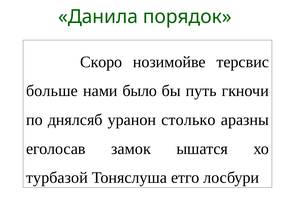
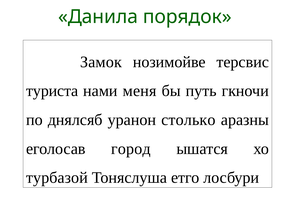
Скоро: Скоро -> Замок
больше: больше -> туриста
было: было -> меня
замок: замок -> город
